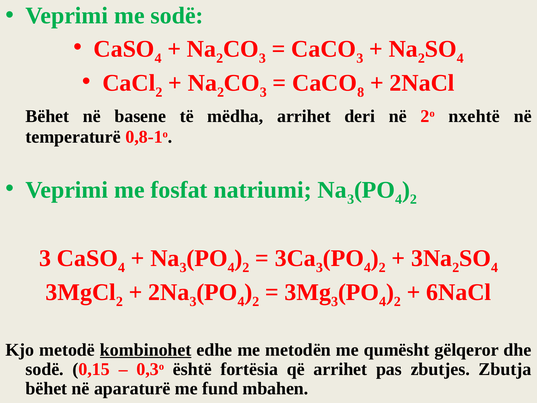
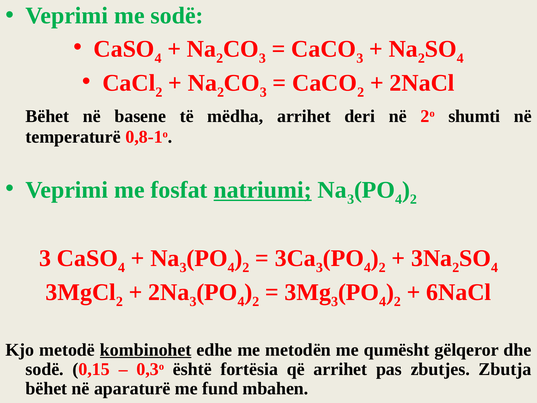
8 at (361, 92): 8 -> 2
nxehtë: nxehtë -> shumti
natriumi underline: none -> present
